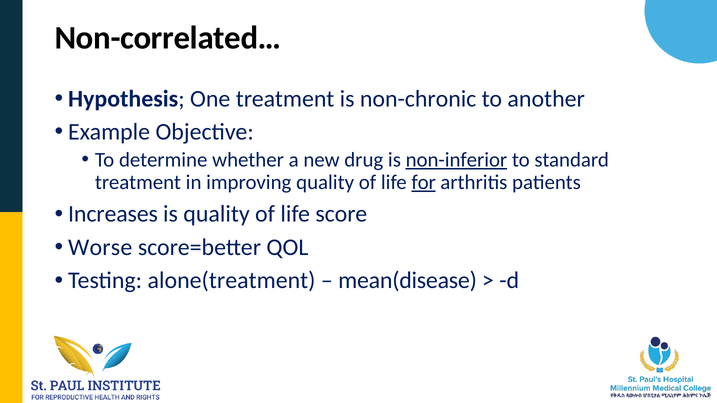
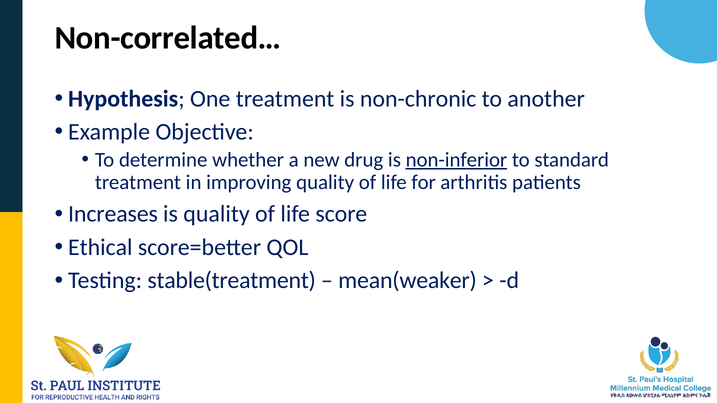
for underline: present -> none
Worse: Worse -> Ethical
alone(treatment: alone(treatment -> stable(treatment
mean(disease: mean(disease -> mean(weaker
